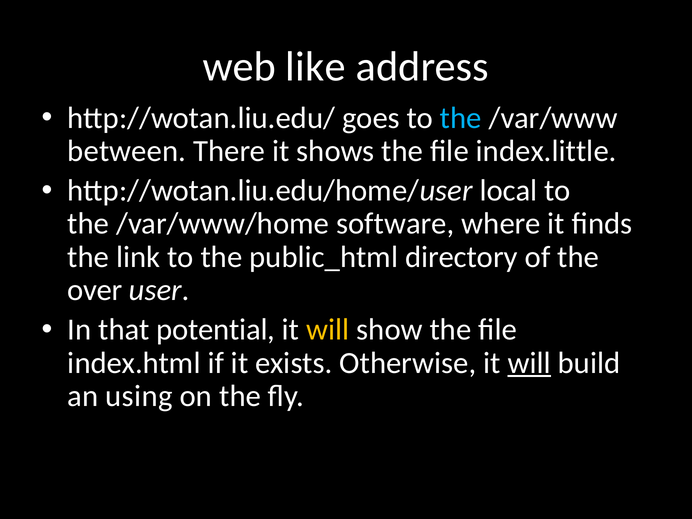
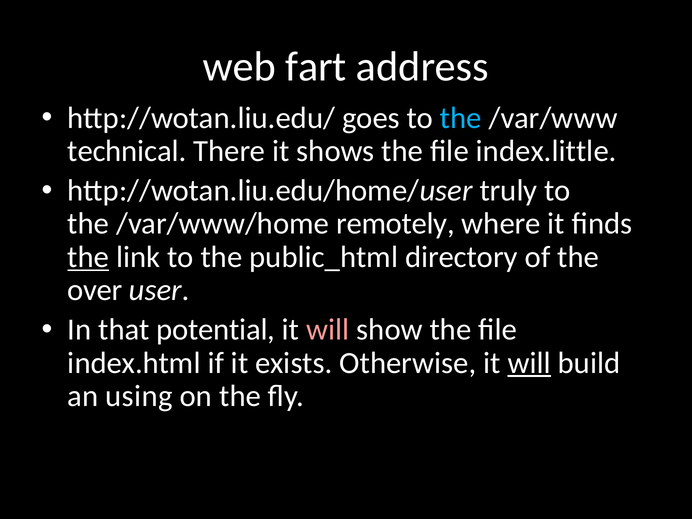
like: like -> fart
between: between -> technical
local: local -> truly
software: software -> remotely
the at (88, 257) underline: none -> present
will at (328, 330) colour: yellow -> pink
